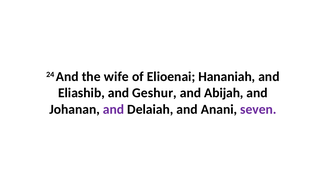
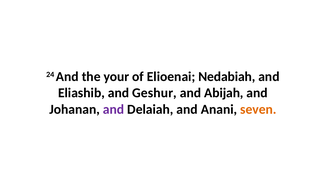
wife: wife -> your
Hananiah: Hananiah -> Nedabiah
seven colour: purple -> orange
